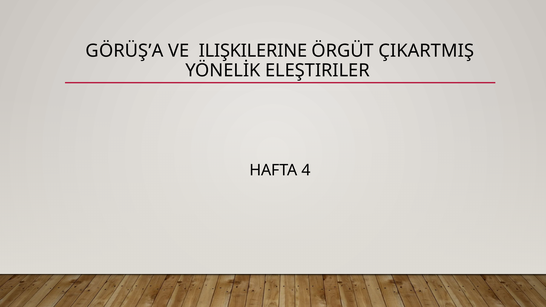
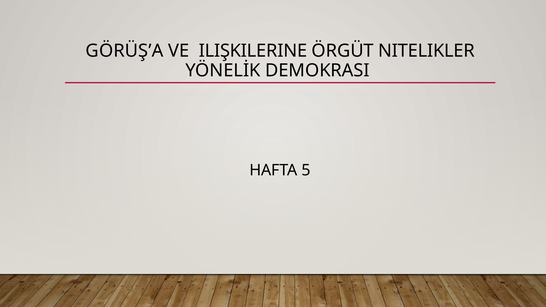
ÇIKARTMIŞ: ÇIKARTMIŞ -> NITELIKLER
ELEŞTIRILER: ELEŞTIRILER -> DEMOKRASI
4: 4 -> 5
